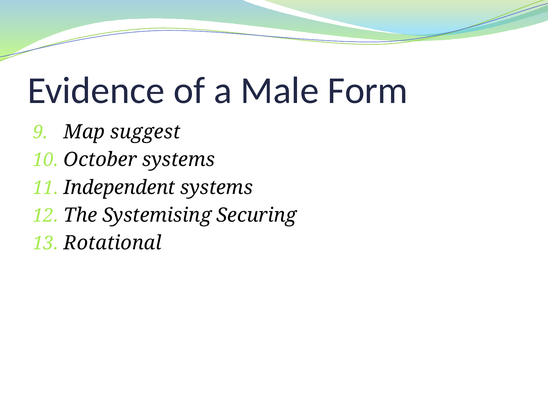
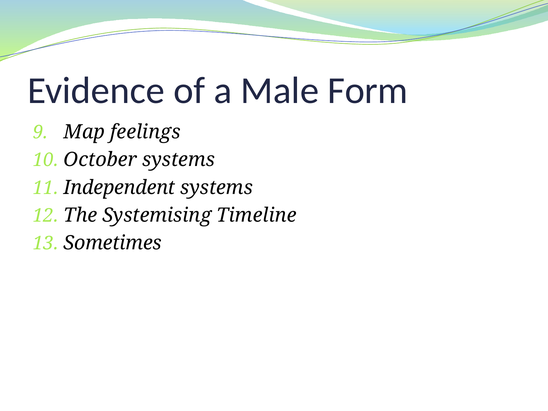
suggest: suggest -> feelings
Securing: Securing -> Timeline
Rotational: Rotational -> Sometimes
